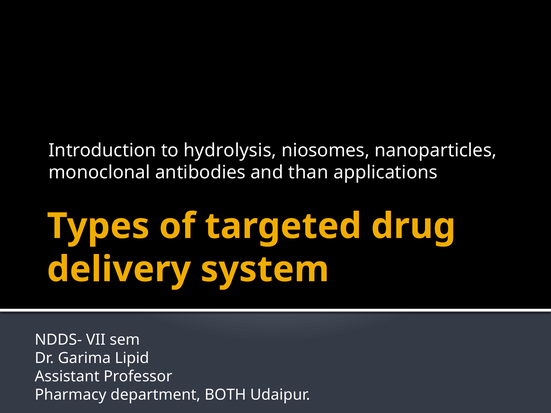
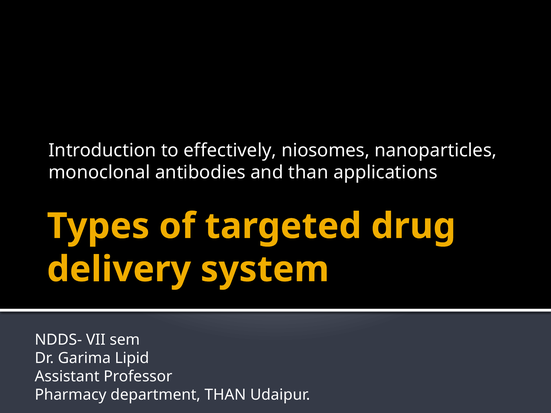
hydrolysis: hydrolysis -> effectively
department BOTH: BOTH -> THAN
